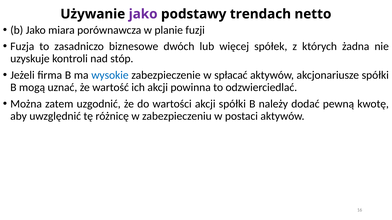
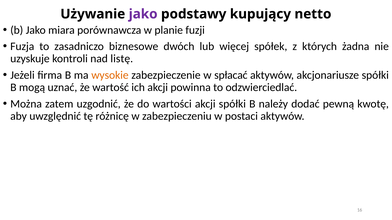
trendach: trendach -> kupujący
stóp: stóp -> listę
wysokie colour: blue -> orange
